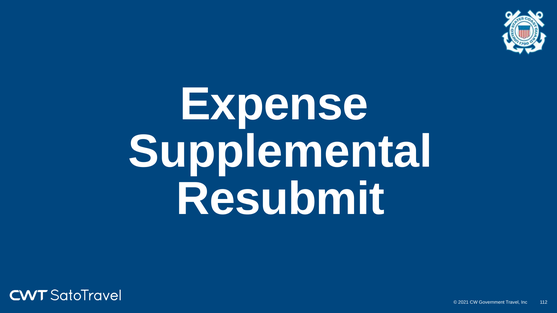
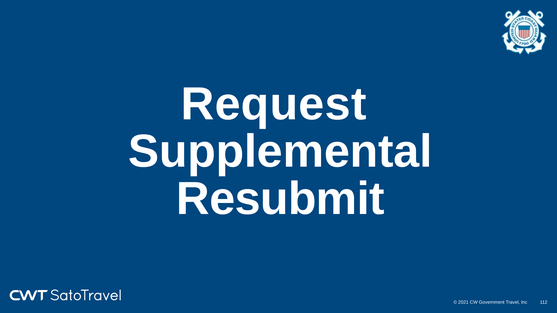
Expense: Expense -> Request
